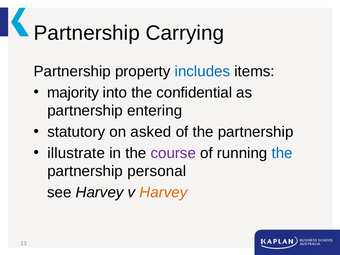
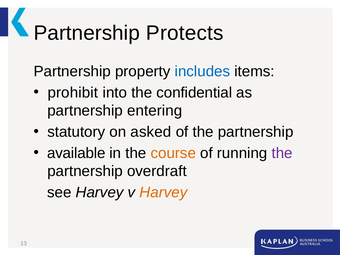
Carrying: Carrying -> Protects
majority: majority -> prohibit
illustrate: illustrate -> available
course colour: purple -> orange
the at (282, 153) colour: blue -> purple
personal: personal -> overdraft
